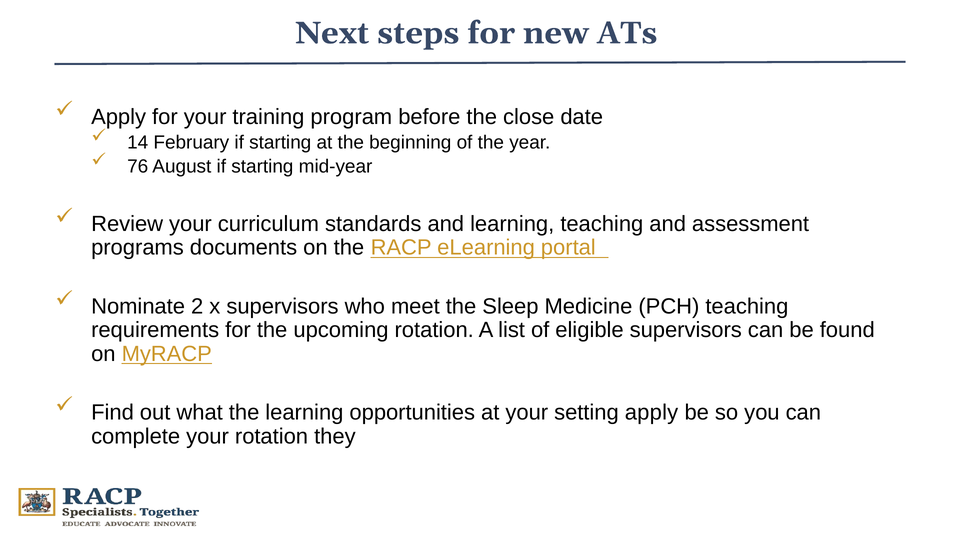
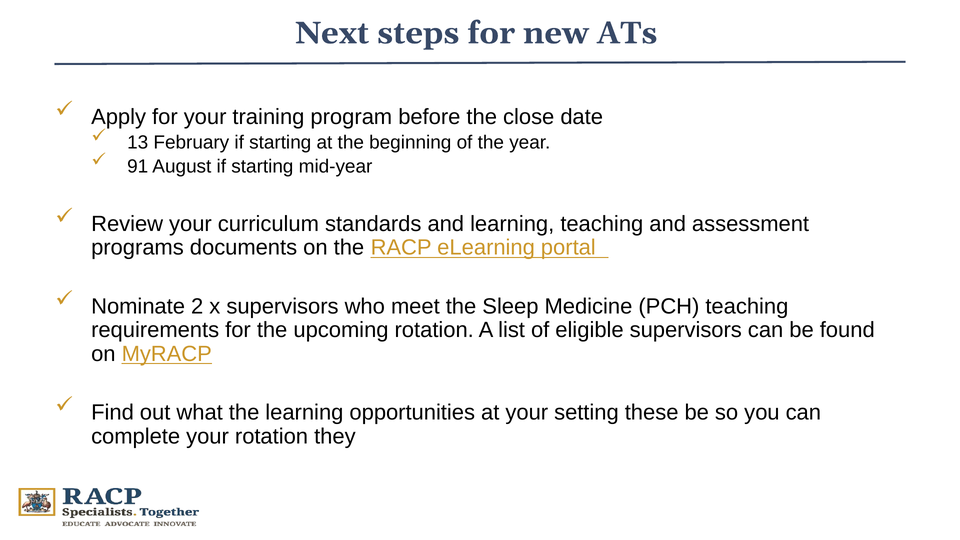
14: 14 -> 13
76: 76 -> 91
setting apply: apply -> these
